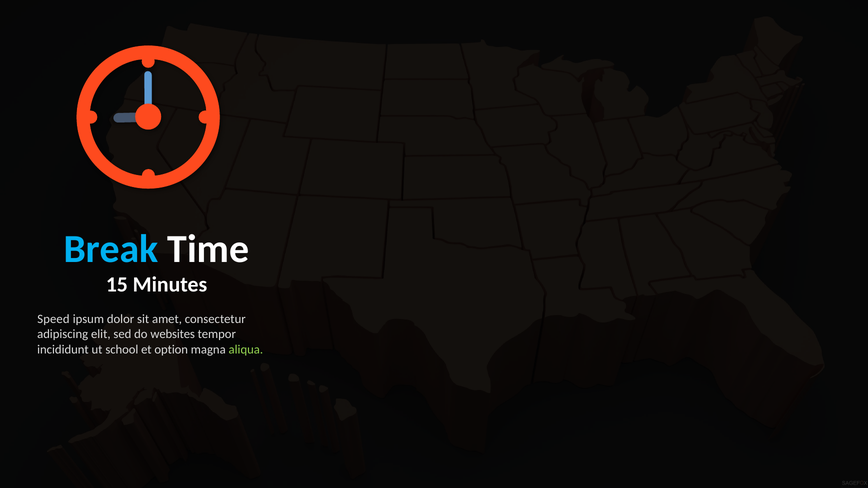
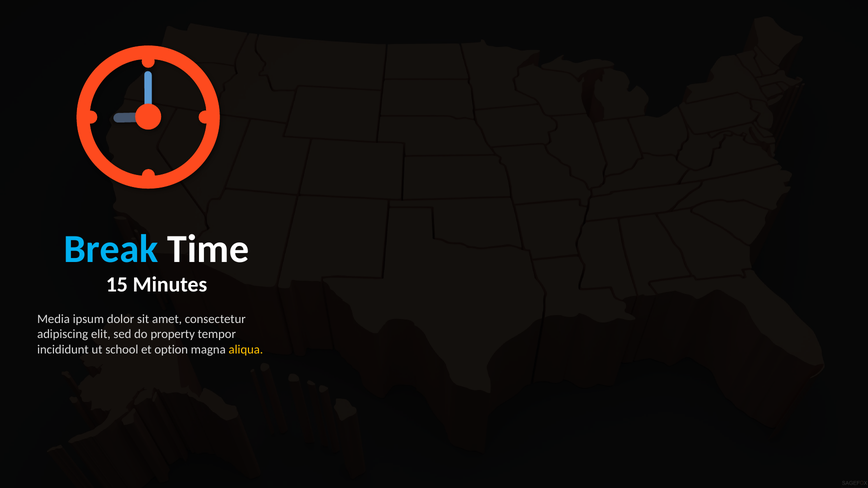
Speed: Speed -> Media
websites: websites -> property
aliqua colour: light green -> yellow
